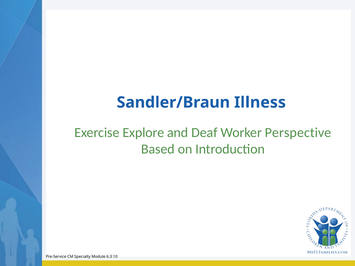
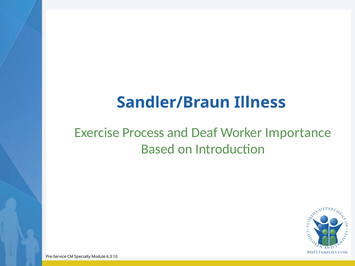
Explore: Explore -> Process
Perspective: Perspective -> Importance
